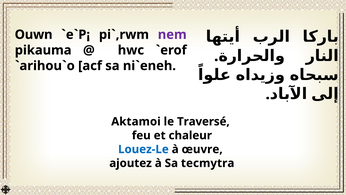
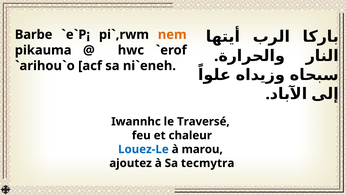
Ouwn: Ouwn -> Barbe
nem colour: purple -> orange
Aktamoi: Aktamoi -> Iwannhc
œuvre: œuvre -> marou
